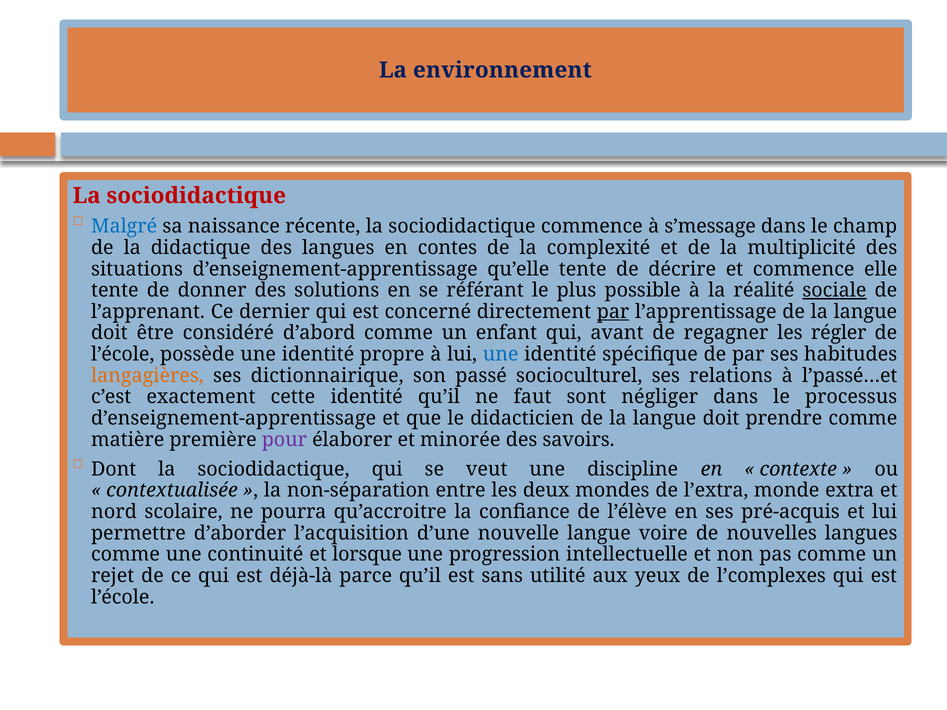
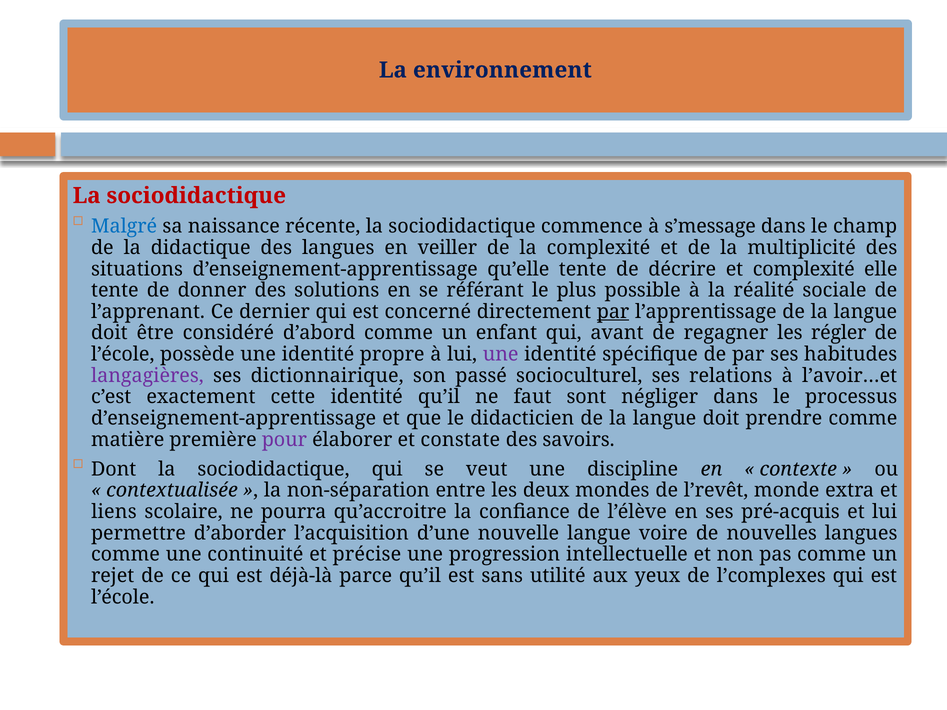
contes: contes -> veiller
et commence: commence -> complexité
sociale underline: present -> none
une at (501, 354) colour: blue -> purple
langagières colour: orange -> purple
l’passé…et: l’passé…et -> l’avoir…et
minorée: minorée -> constate
l’extra: l’extra -> l’revêt
nord: nord -> liens
lorsque: lorsque -> précise
